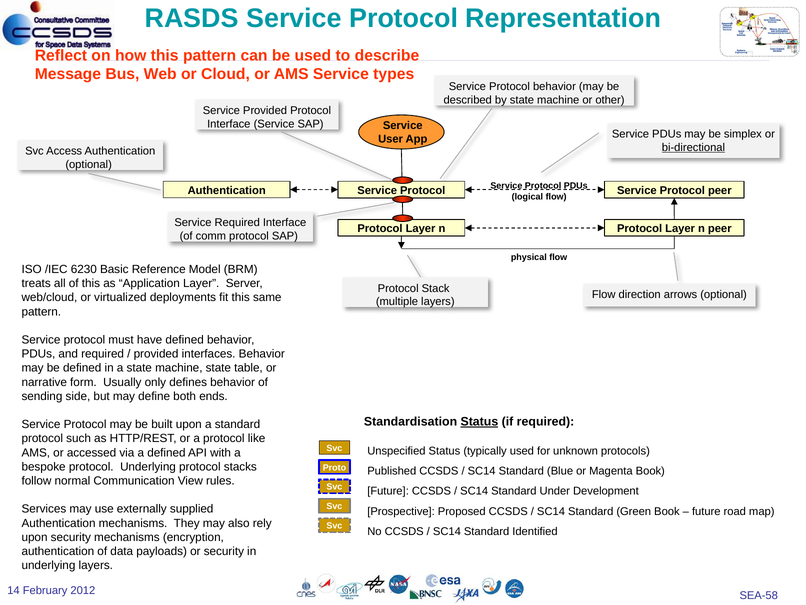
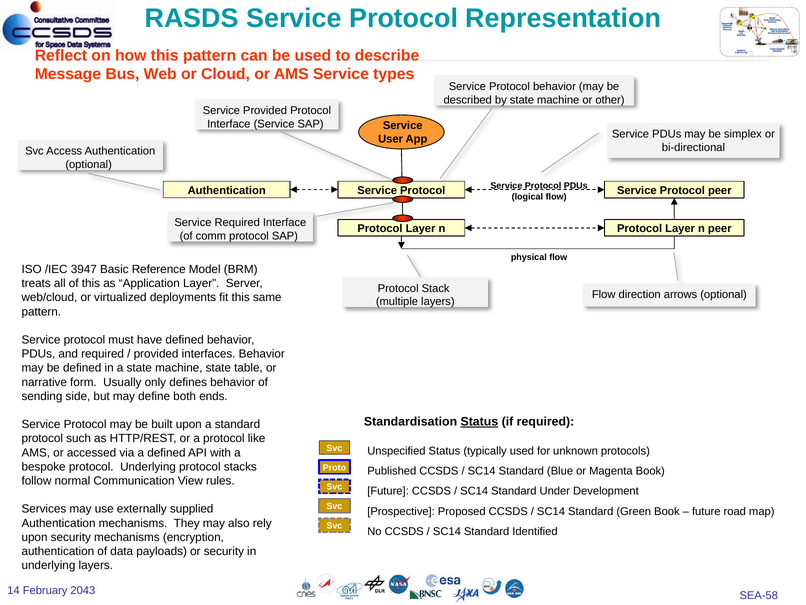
bi-directional underline: present -> none
6230: 6230 -> 3947
2012: 2012 -> 2043
